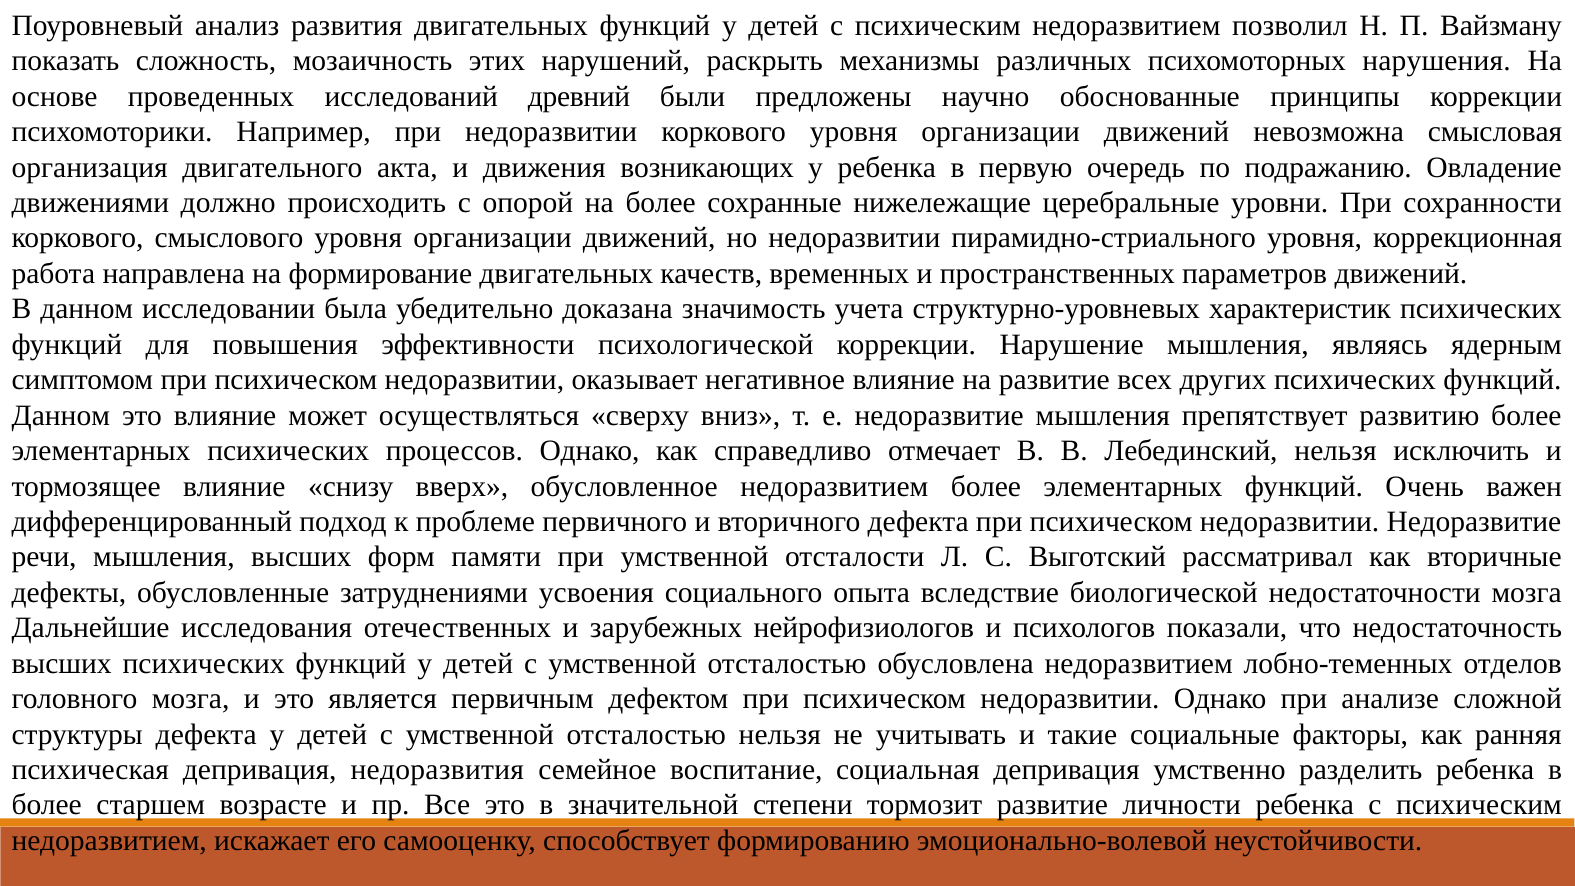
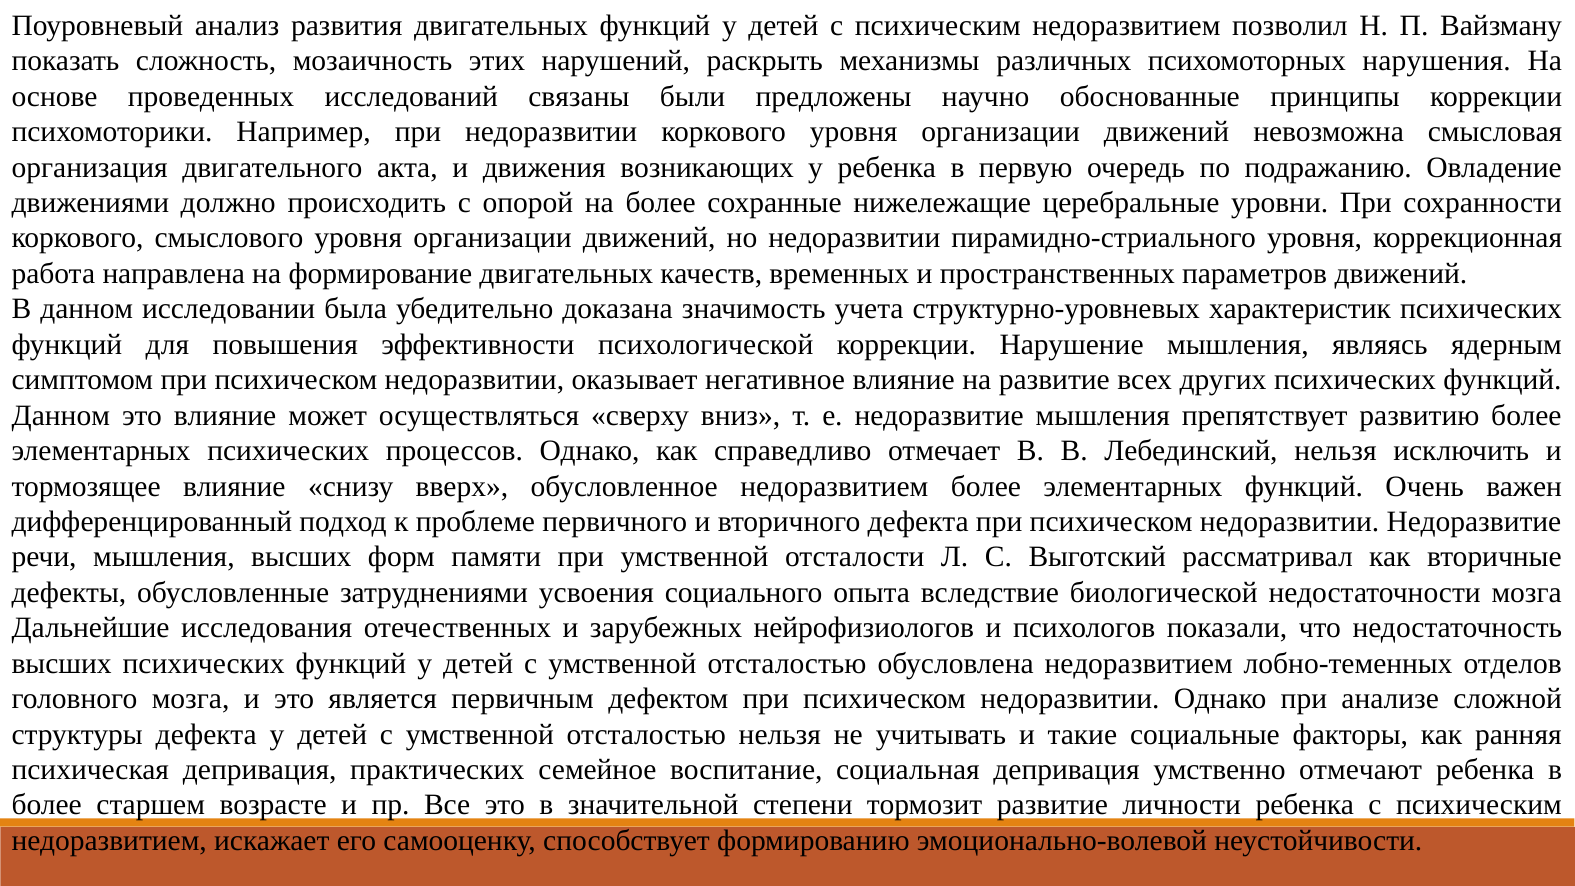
древний: древний -> связаны
недоразвития: недоразвития -> практических
разделить: разделить -> отмечают
